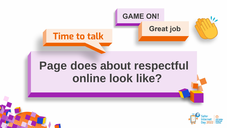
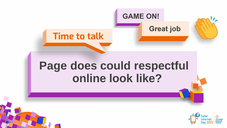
about: about -> could
